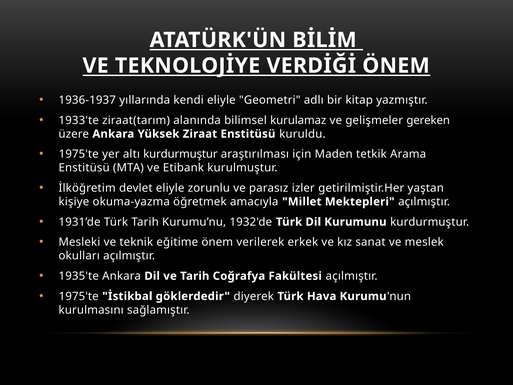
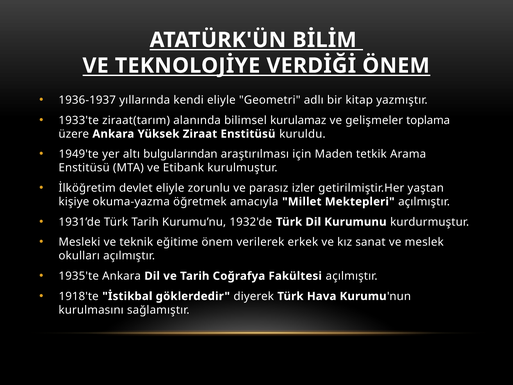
gereken: gereken -> toplama
1975'te at (79, 154): 1975'te -> 1949'te
altı kurdurmuştur: kurdurmuştur -> bulgularından
1975'te at (79, 296): 1975'te -> 1918'te
